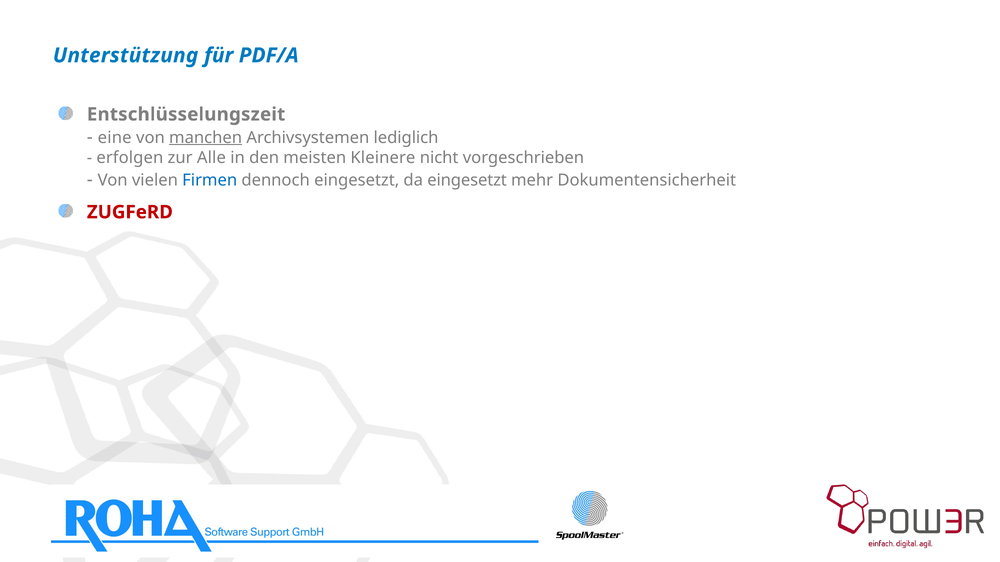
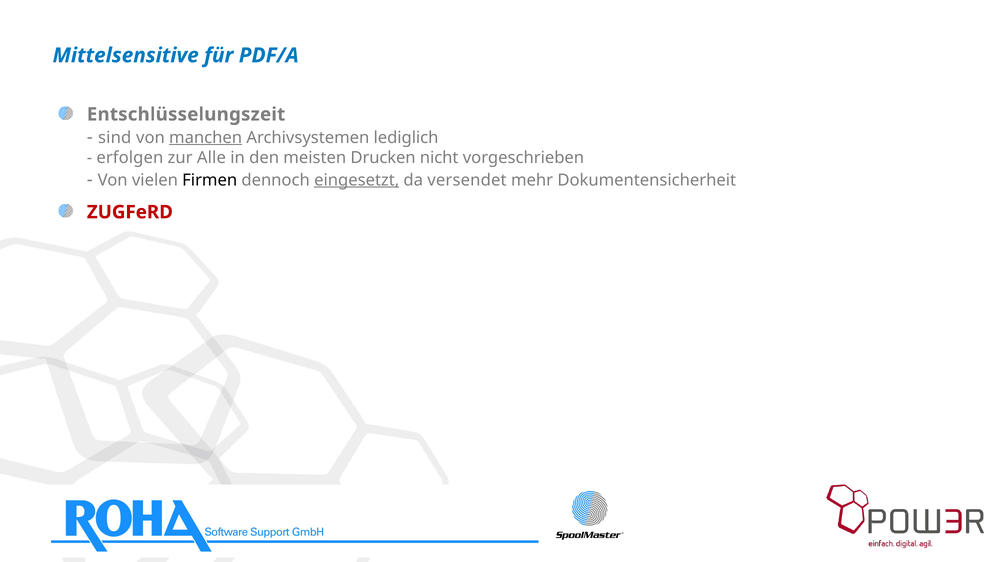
Unterstützung: Unterstützung -> Mittelsensitive
eine: eine -> sind
Kleinere: Kleinere -> Drucken
Firmen colour: blue -> black
eingesetzt at (357, 180) underline: none -> present
da eingesetzt: eingesetzt -> versendet
